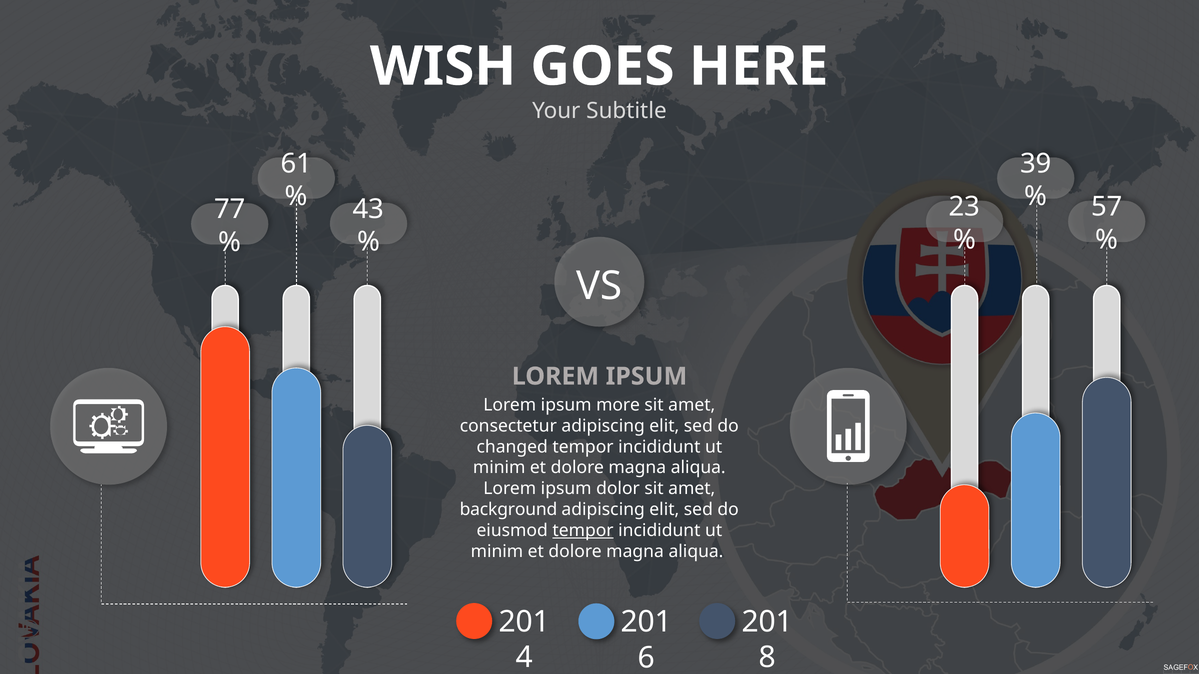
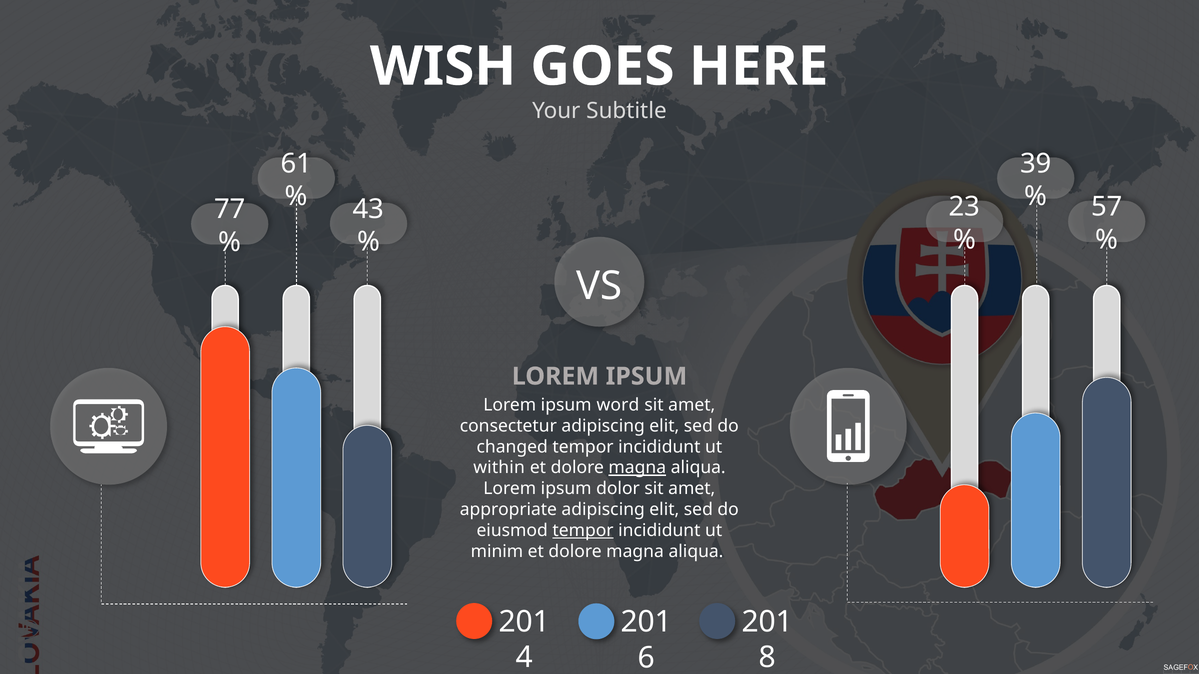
more: more -> word
minim at (499, 468): minim -> within
magna at (637, 468) underline: none -> present
background: background -> appropriate
